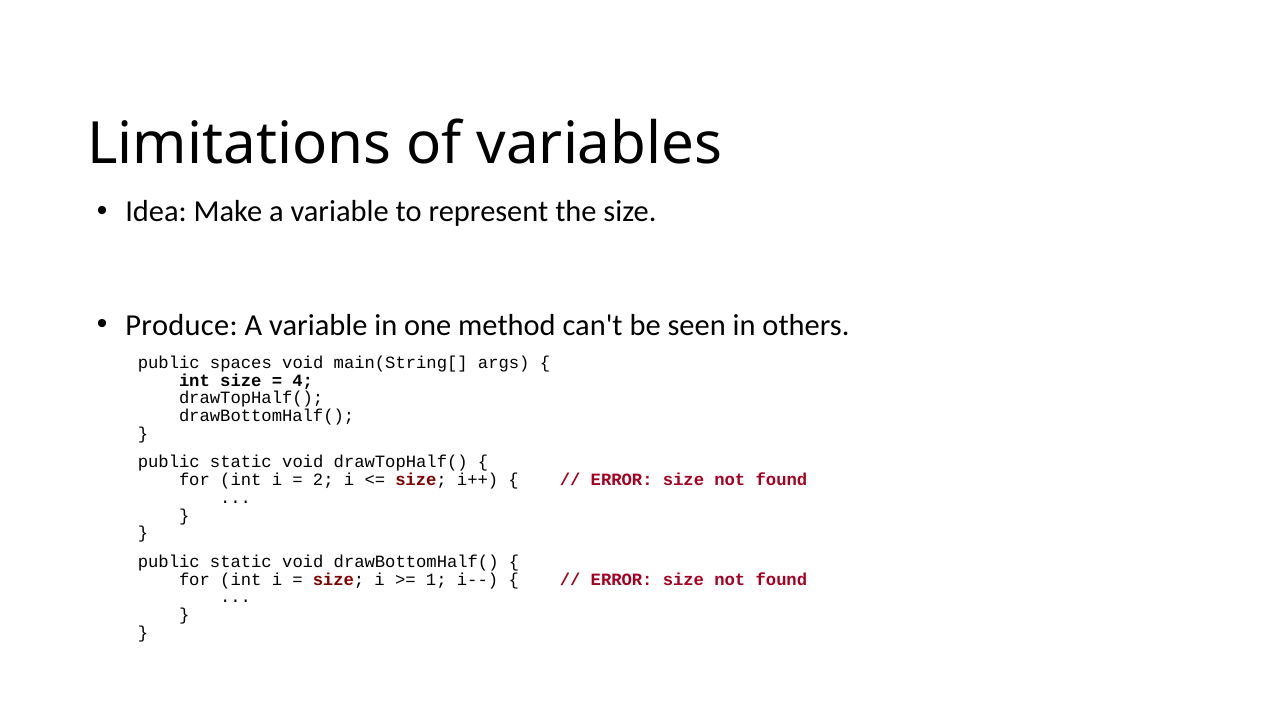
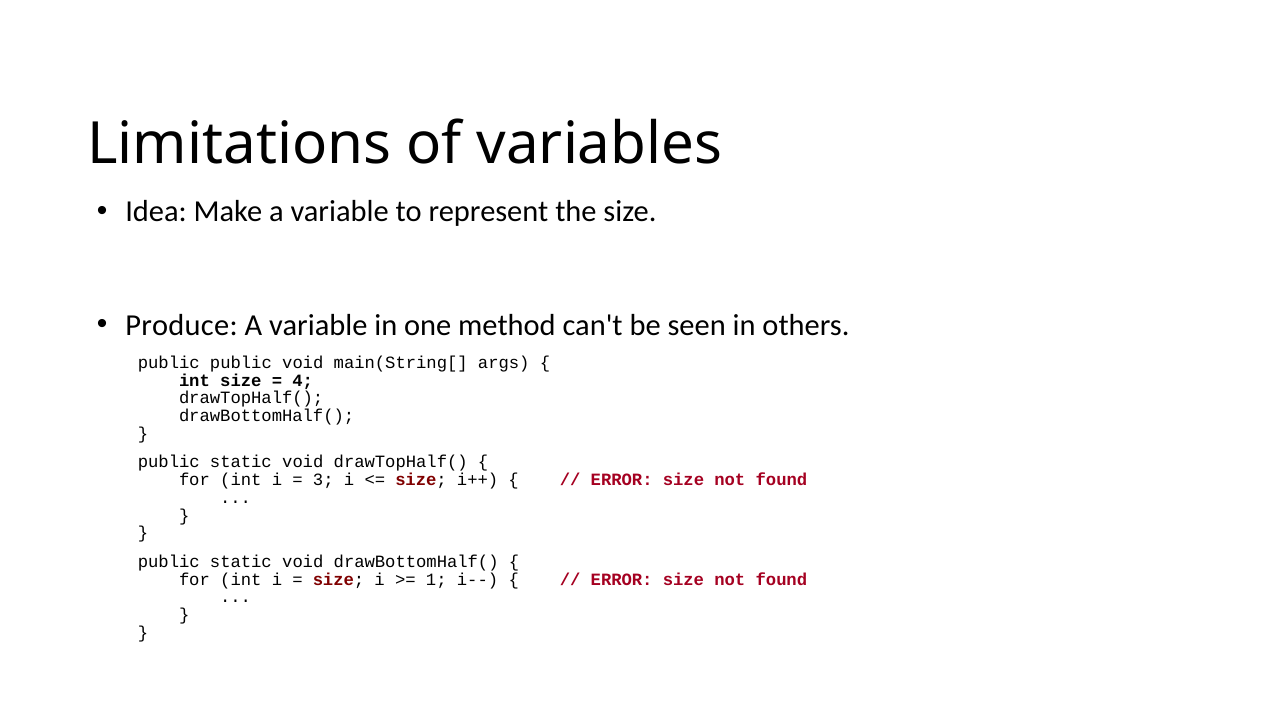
public spaces: spaces -> public
2: 2 -> 3
